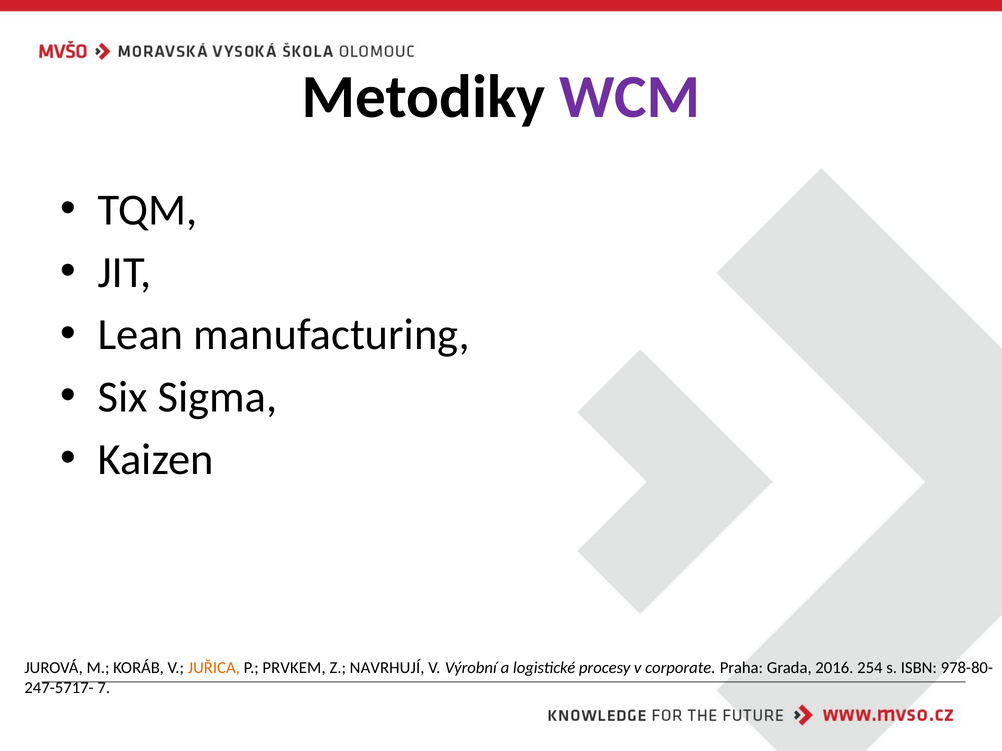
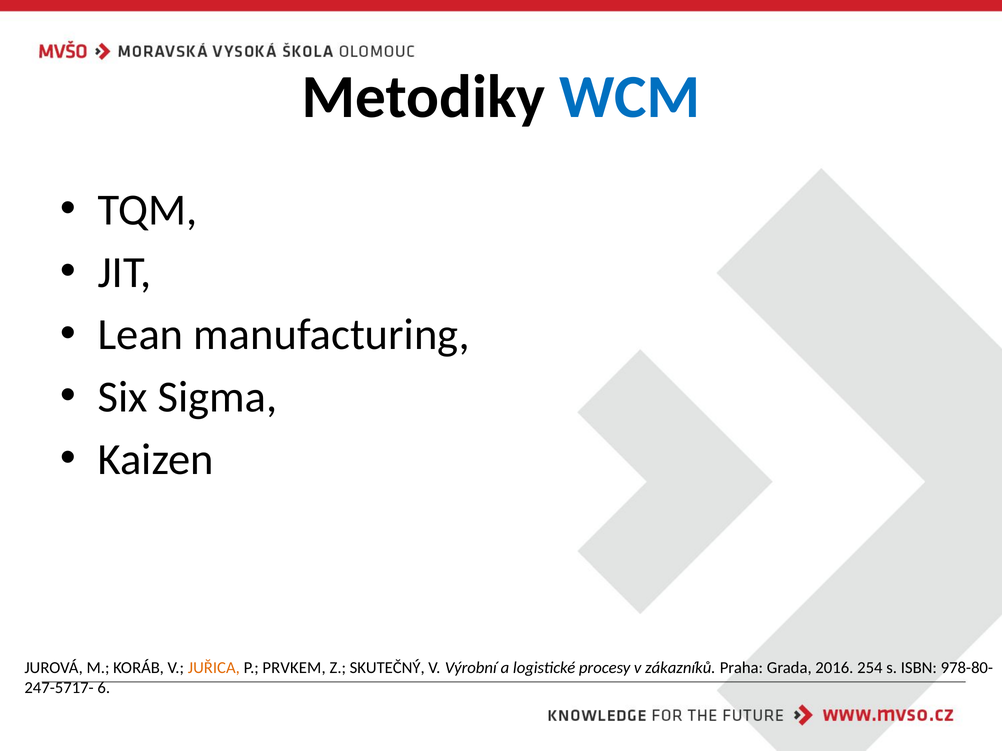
WCM colour: purple -> blue
NAVRHUJÍ: NAVRHUJÍ -> SKUTEČNÝ
corporate: corporate -> zákazníků
7: 7 -> 6
